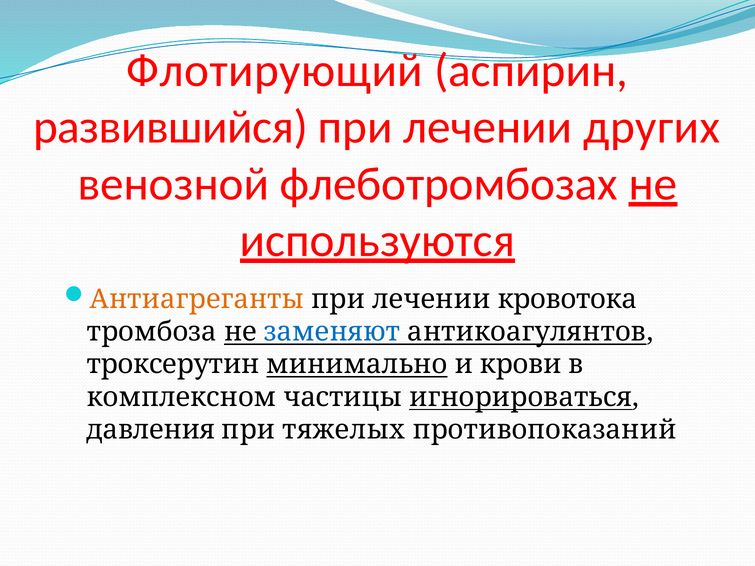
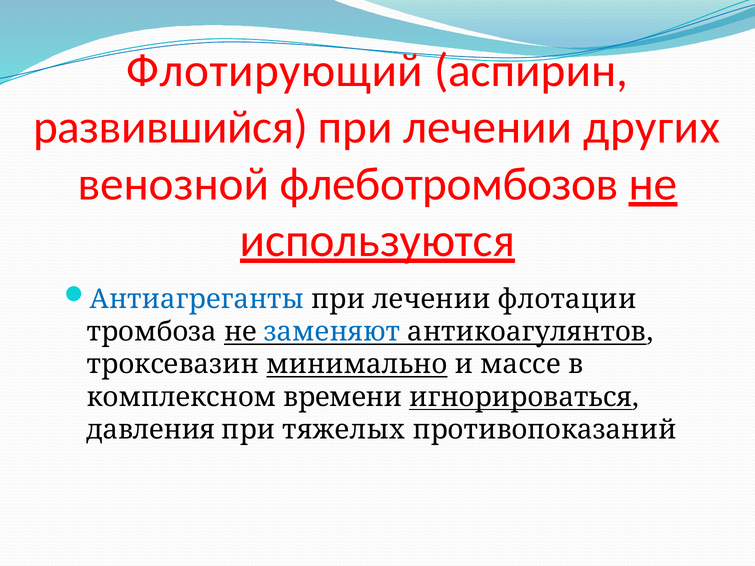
флеботромбозах: флеботромбозах -> флеботромбозов
Антиагреганты colour: orange -> blue
кровотока: кровотока -> флотации
троксерутин: троксерутин -> троксевазин
крови: крови -> массе
частицы: частицы -> времени
